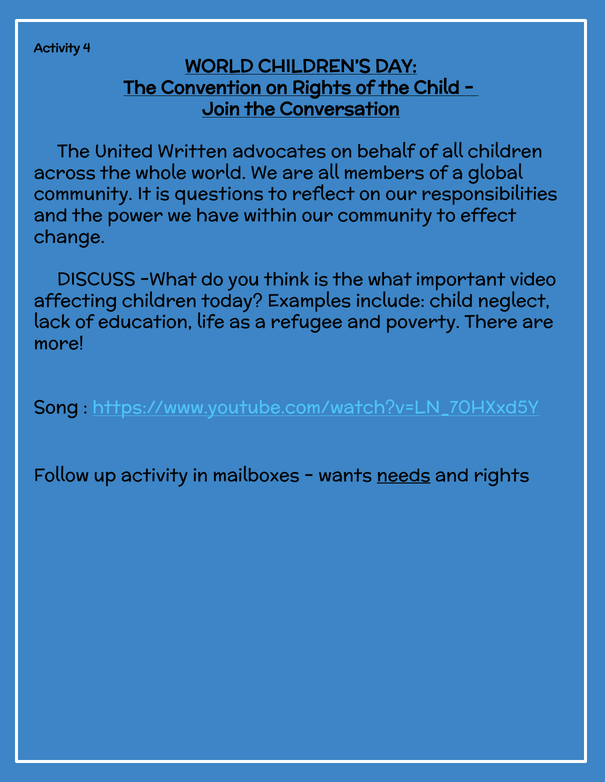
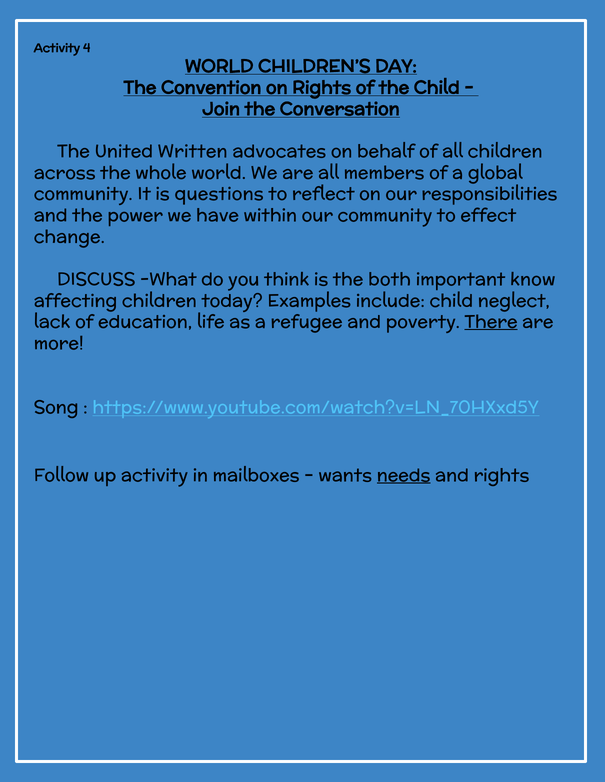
the what: what -> both
video: video -> know
There underline: none -> present
